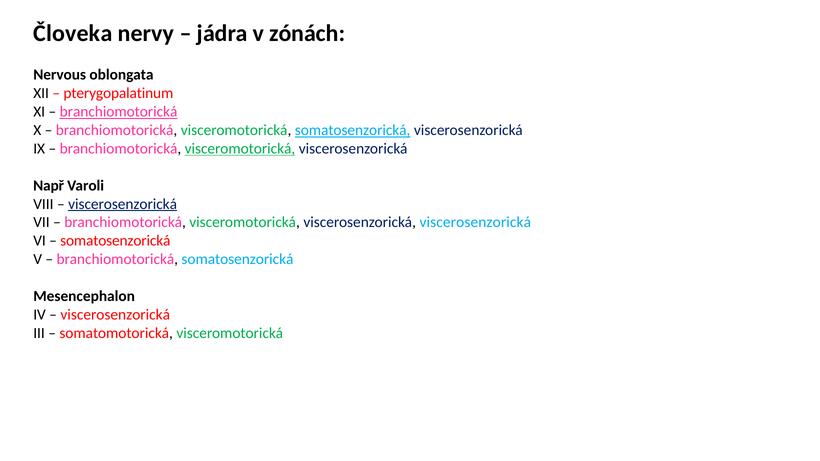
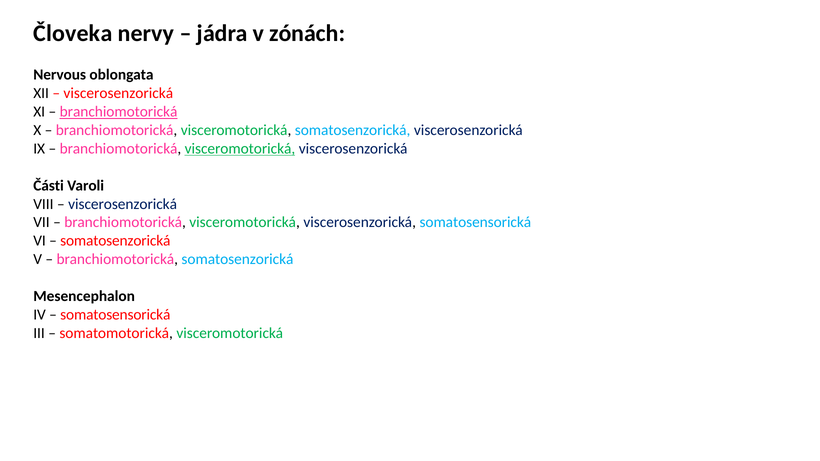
pterygopalatinum at (118, 93): pterygopalatinum -> viscerosenzorická
somatosenzorická at (353, 130) underline: present -> none
Např: Např -> Části
viscerosenzorická at (123, 204) underline: present -> none
viscerosenzorická viscerosenzorická: viscerosenzorická -> somatosensorická
viscerosenzorická at (115, 315): viscerosenzorická -> somatosensorická
